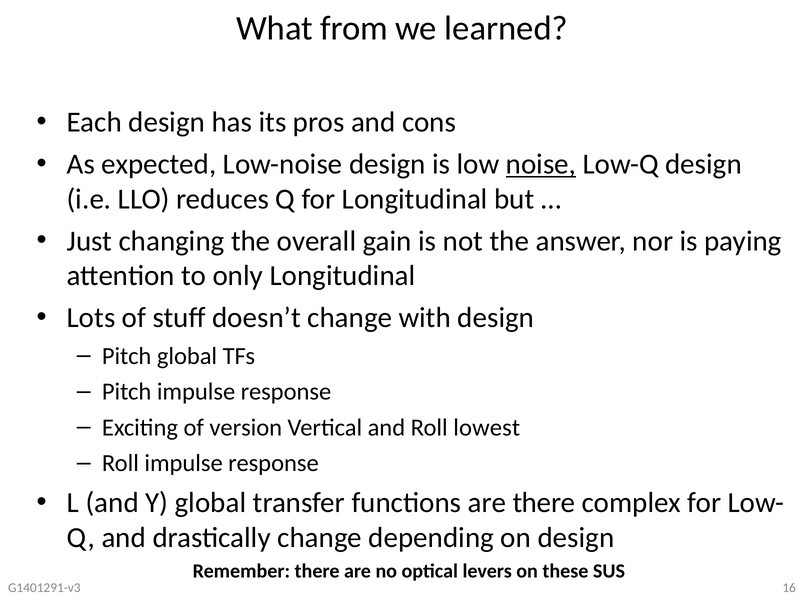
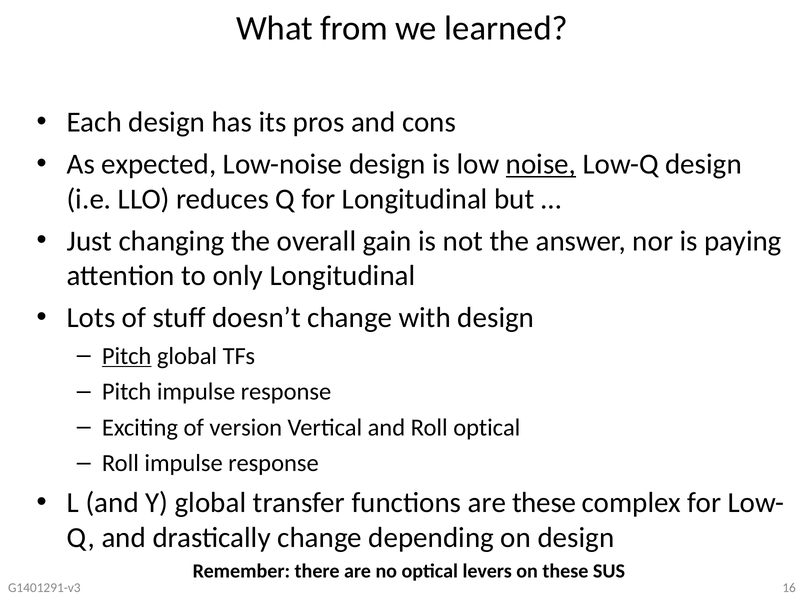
Pitch at (127, 356) underline: none -> present
Roll lowest: lowest -> optical
are there: there -> these
